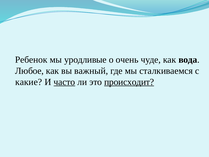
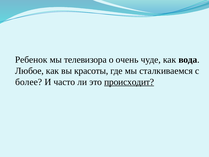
уродливые: уродливые -> телевизора
важный: важный -> красоты
какие: какие -> более
часто underline: present -> none
